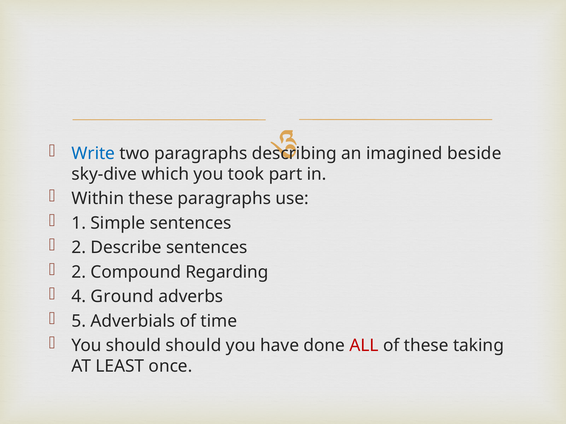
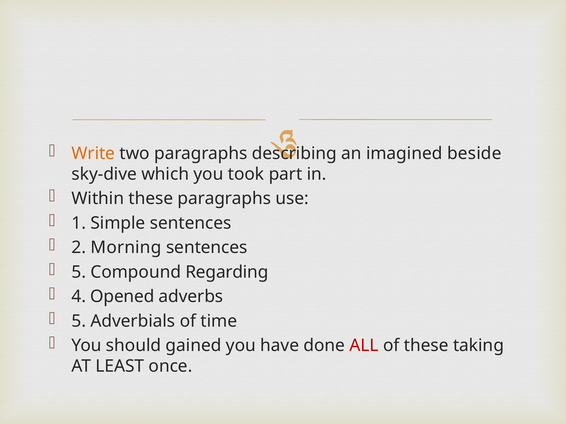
Write colour: blue -> orange
Describe: Describe -> Morning
2 at (79, 272): 2 -> 5
Ground: Ground -> Opened
should should: should -> gained
